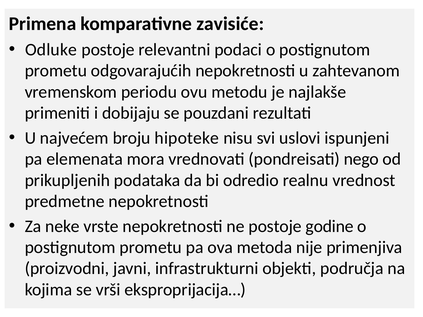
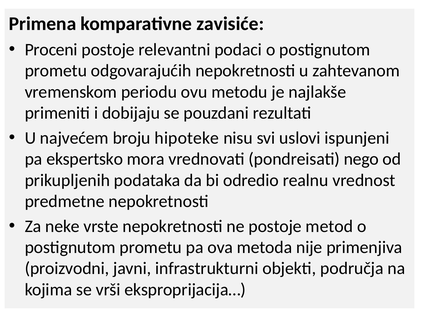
Odluke: Odluke -> Proceni
elemenata: elemenata -> ekspertsko
godine: godine -> metod
